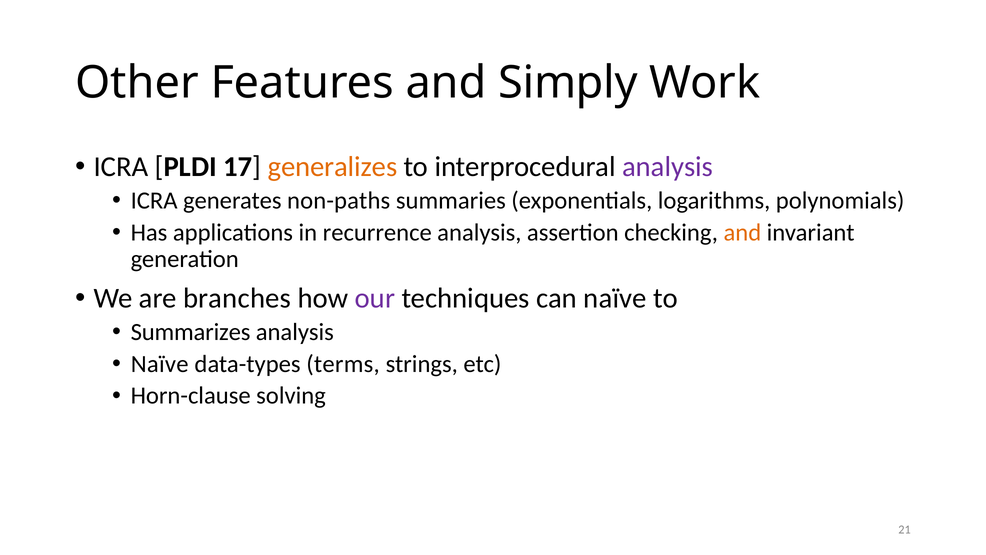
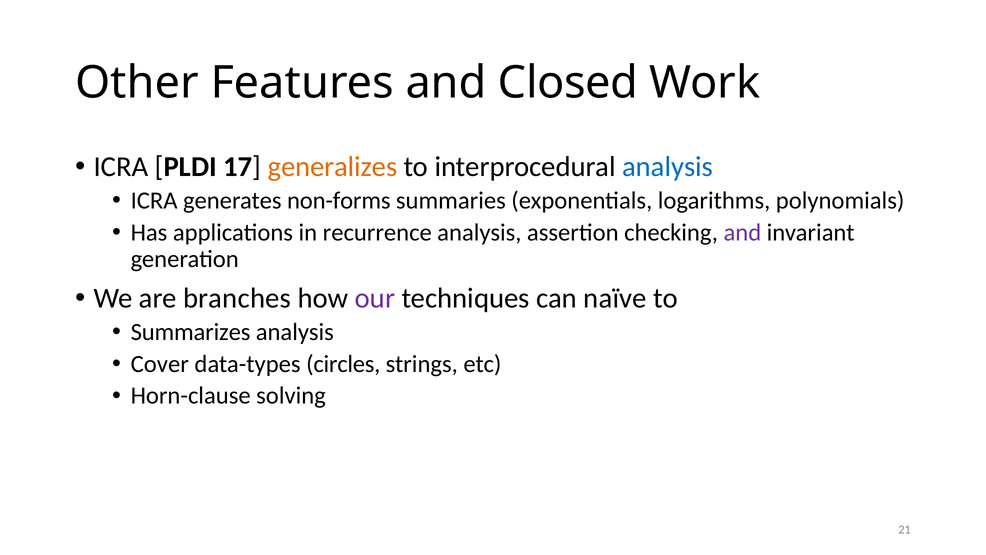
Simply: Simply -> Closed
analysis at (668, 167) colour: purple -> blue
non-paths: non-paths -> non-forms
and at (742, 232) colour: orange -> purple
Naïve at (160, 364): Naïve -> Cover
terms: terms -> circles
